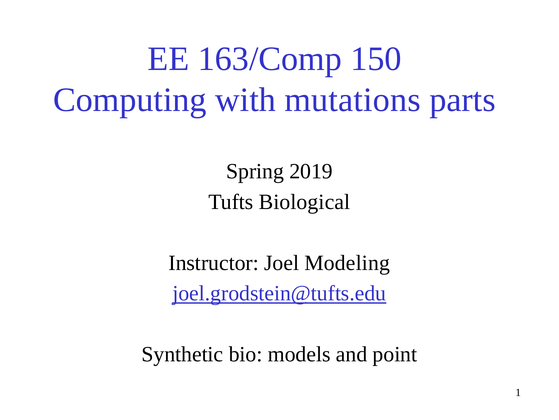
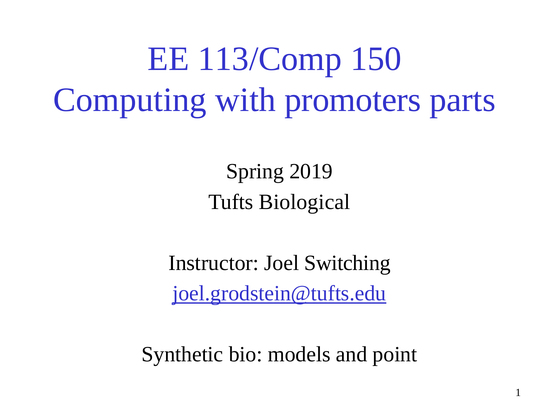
163/Comp: 163/Comp -> 113/Comp
mutations: mutations -> promoters
Modeling: Modeling -> Switching
